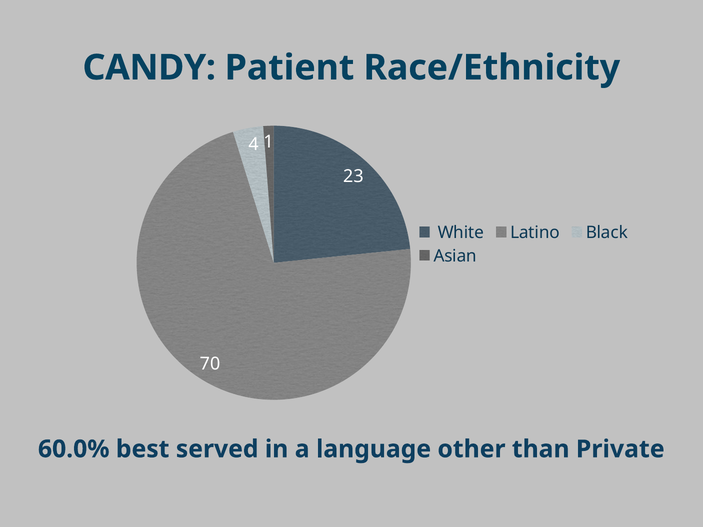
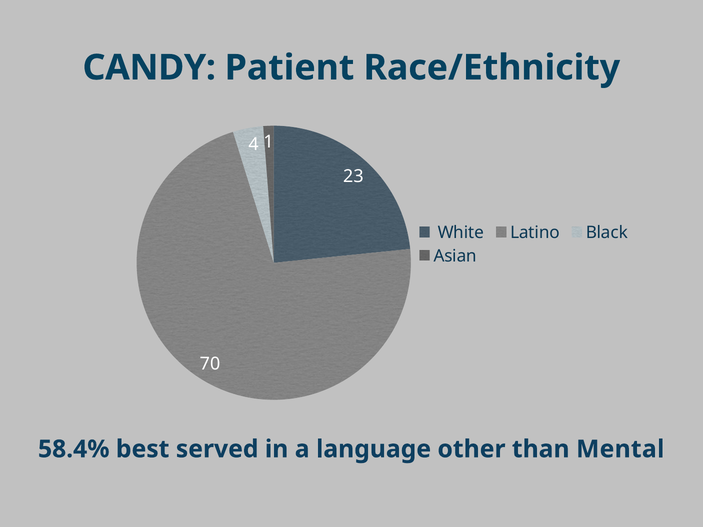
60.0%: 60.0% -> 58.4%
Private: Private -> Mental
